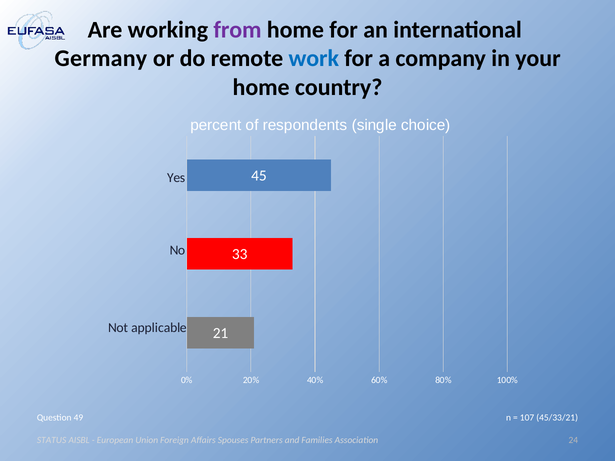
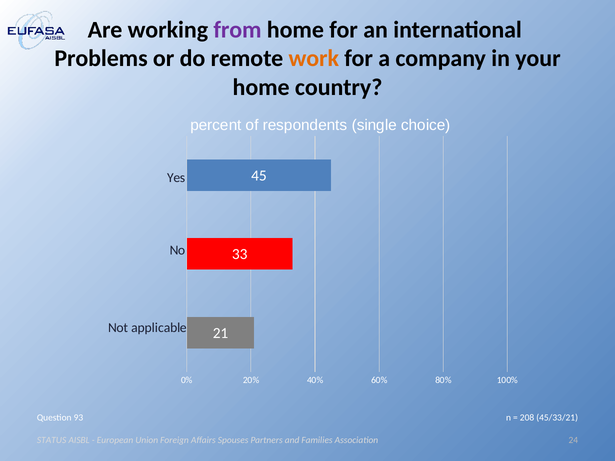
Germany: Germany -> Problems
work colour: blue -> orange
49: 49 -> 93
107: 107 -> 208
